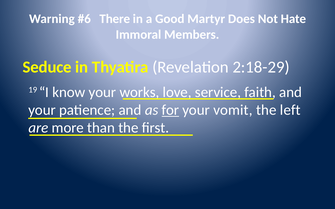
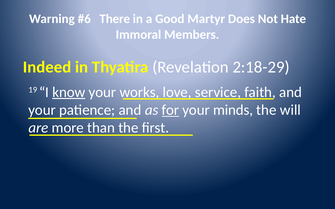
Seduce: Seduce -> Indeed
know underline: none -> present
vomit: vomit -> minds
left: left -> will
